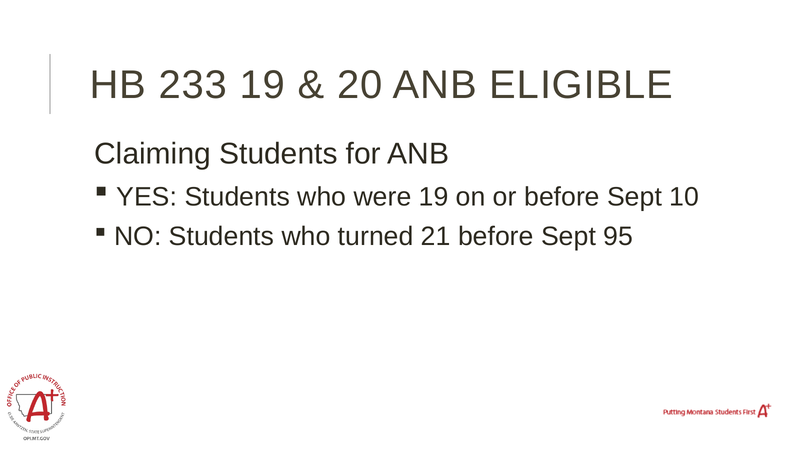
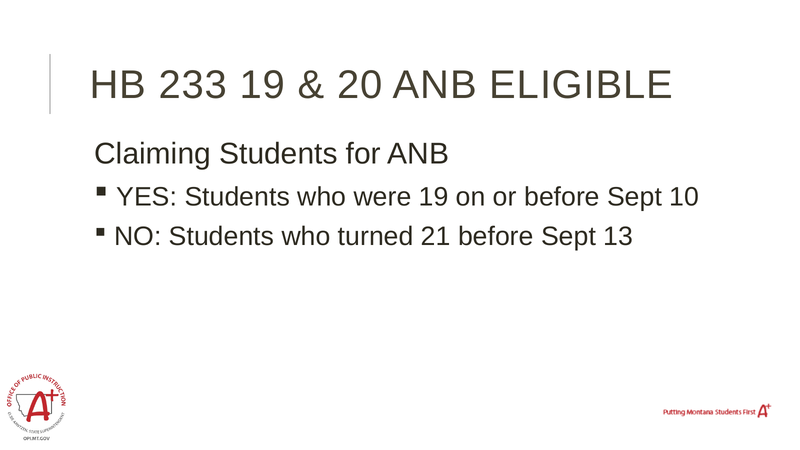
95: 95 -> 13
